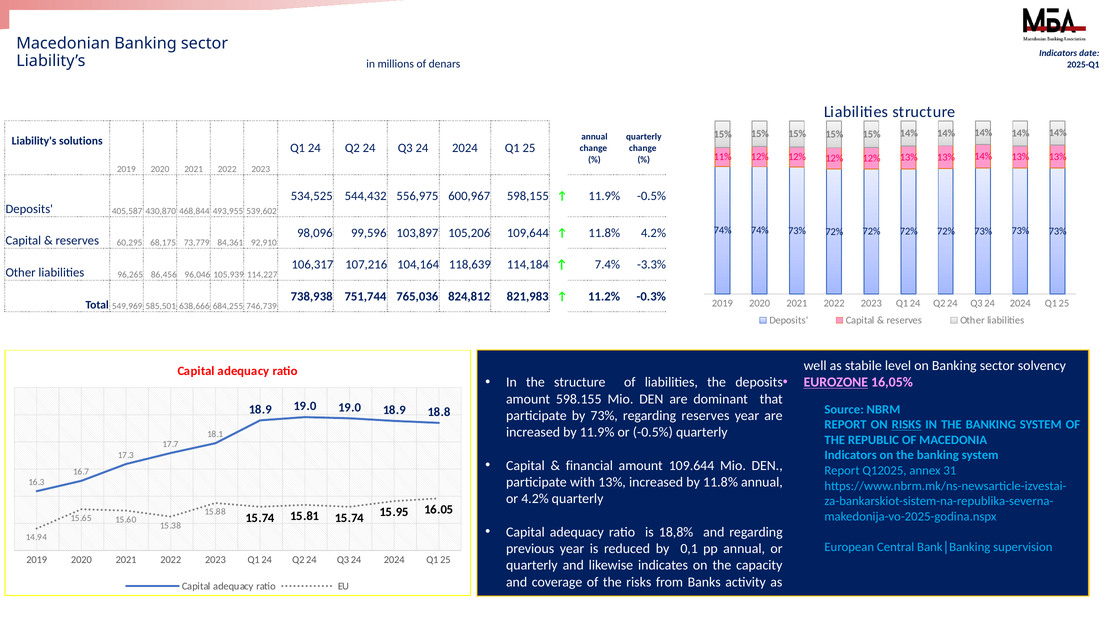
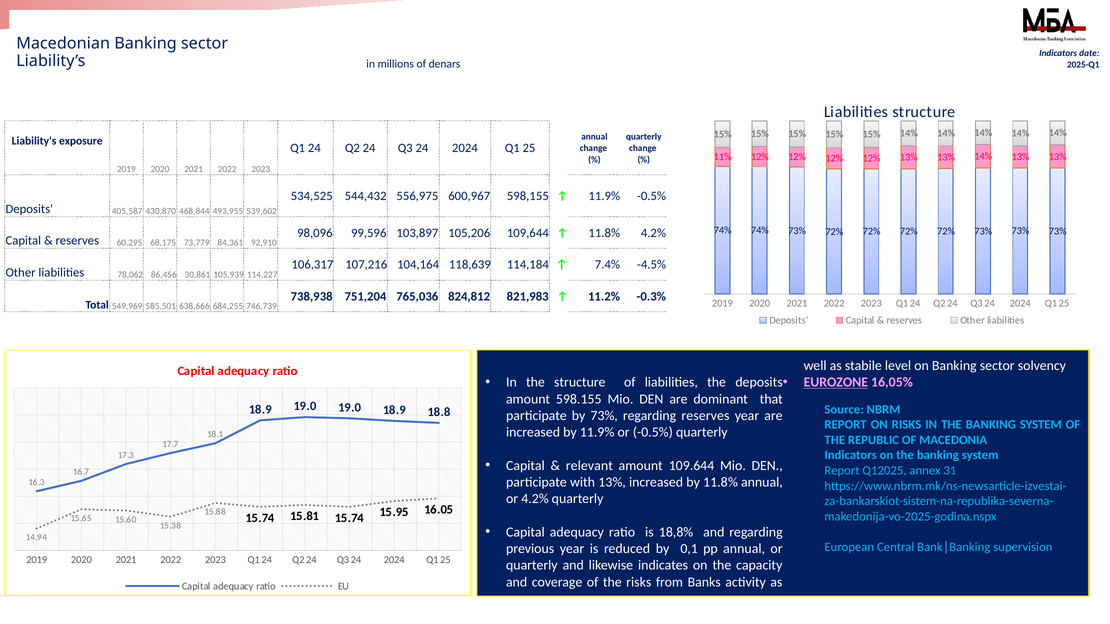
solutions: solutions -> exposure
-3.3%: -3.3% -> -4.5%
96,265: 96,265 -> 78,062
96,046: 96,046 -> 30,861
751,744: 751,744 -> 751,204
RISKS at (906, 425) underline: present -> none
financial: financial -> relevant
